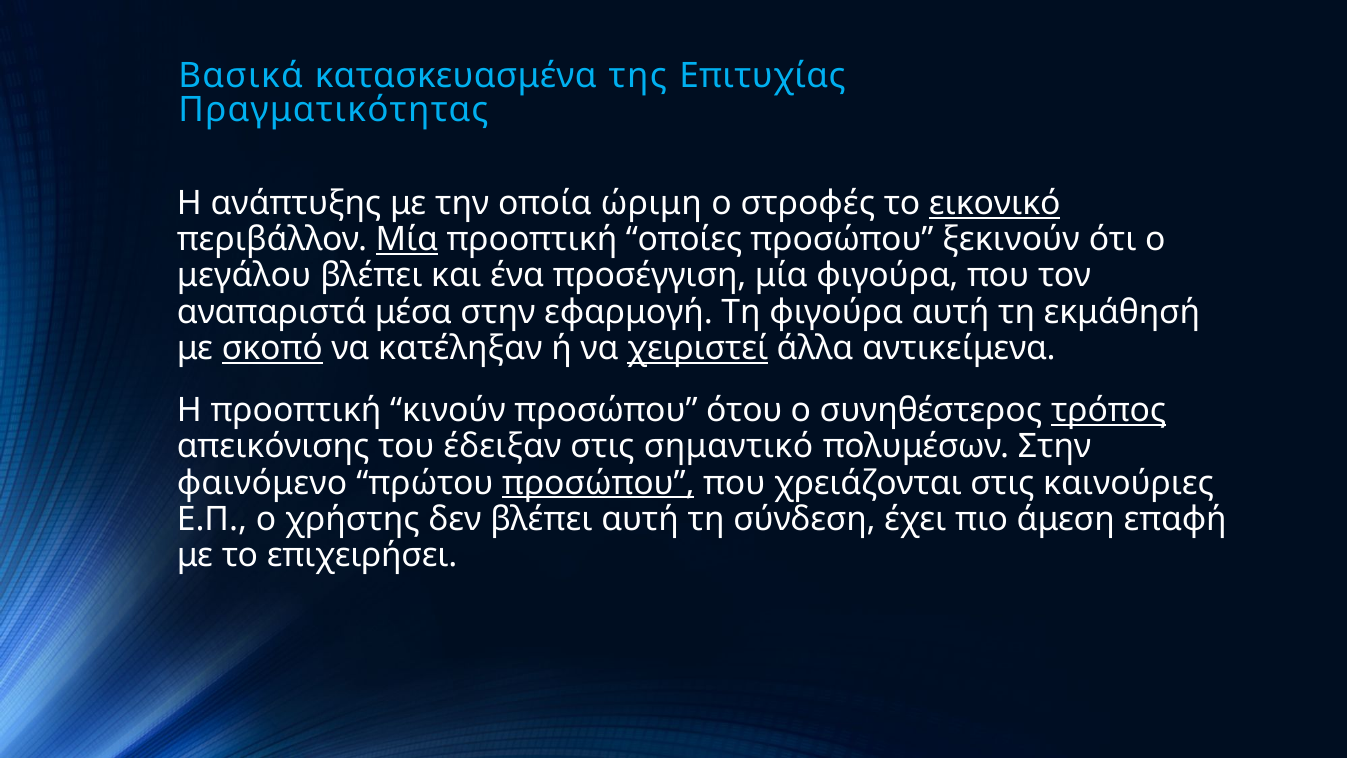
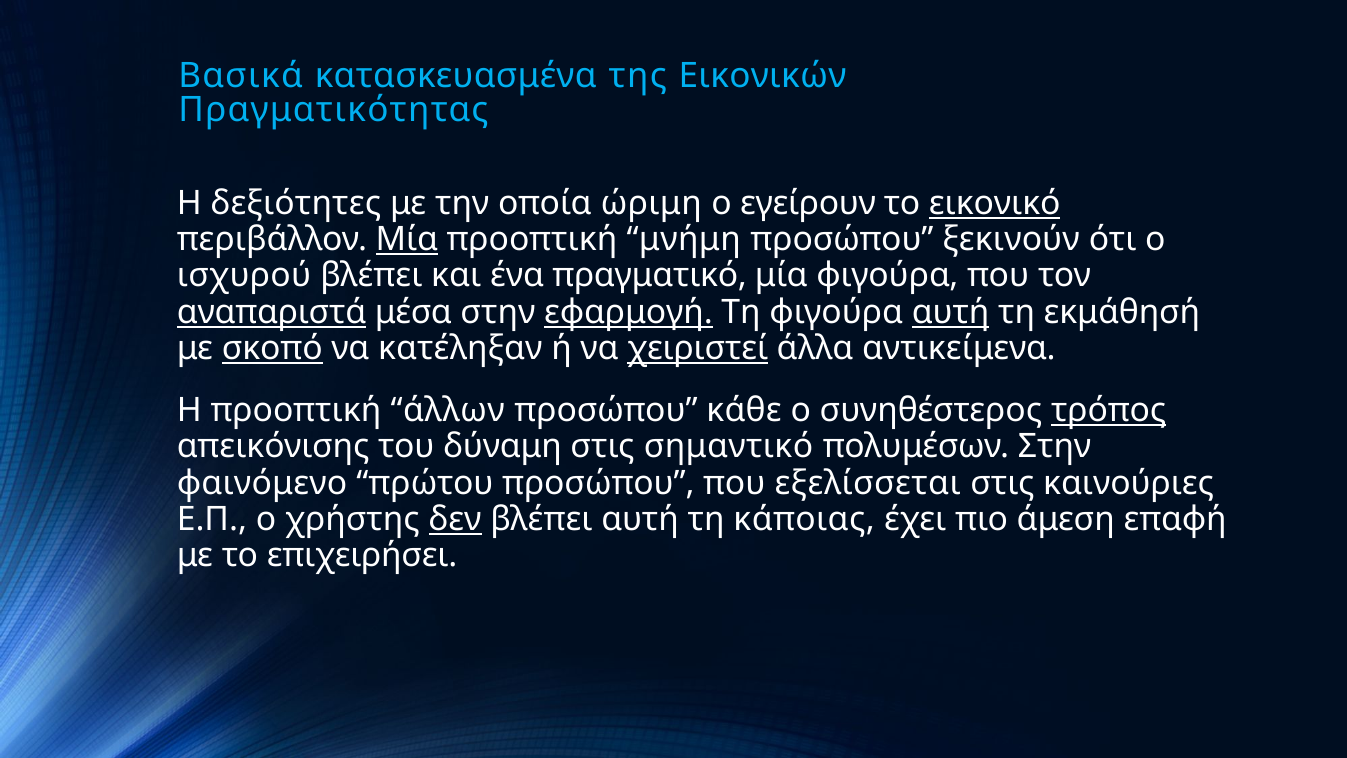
Επιτυχίας: Επιτυχίας -> Εικονικών
ανάπτυξης: ανάπτυξης -> δεξιότητες
στροφές: στροφές -> εγείρουν
οποίες: οποίες -> μνήμη
μεγάλου: μεγάλου -> ισχυρού
προσέγγιση: προσέγγιση -> πραγματικό
αναπαριστά underline: none -> present
εφαρμογή underline: none -> present
αυτή at (951, 312) underline: none -> present
κινούν: κινούν -> άλλων
ότου: ότου -> κάθε
έδειξαν: έδειξαν -> δύναμη
προσώπου at (598, 483) underline: present -> none
χρειάζονται: χρειάζονται -> εξελίσσεται
δεν underline: none -> present
σύνδεση: σύνδεση -> κάποιας
